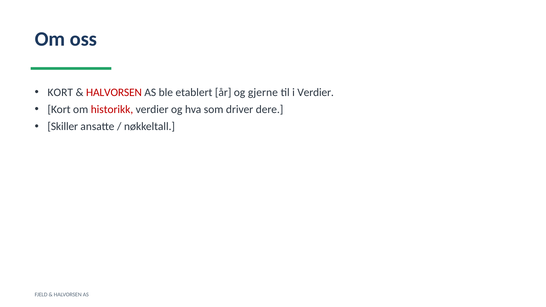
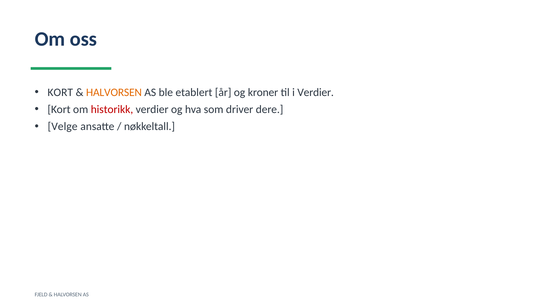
HALVORSEN at (114, 92) colour: red -> orange
gjerne: gjerne -> kroner
Skiller: Skiller -> Velge
